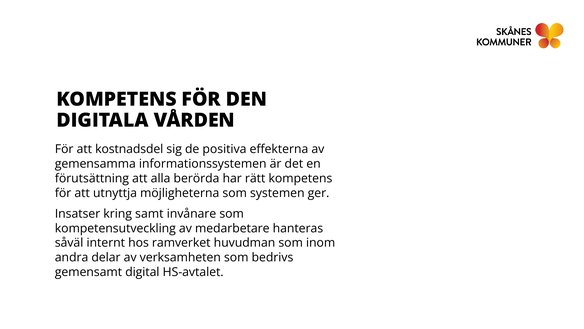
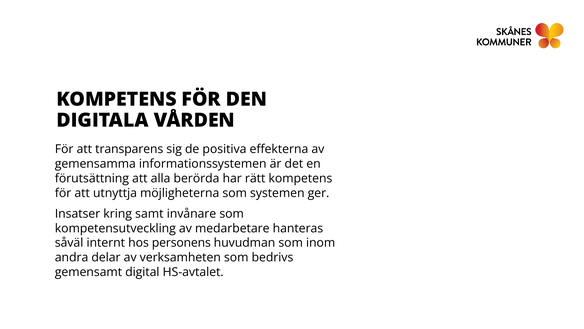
kostnadsdel: kostnadsdel -> transparens
ramverket: ramverket -> personens
